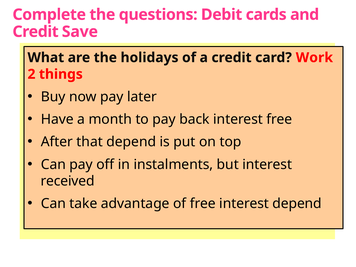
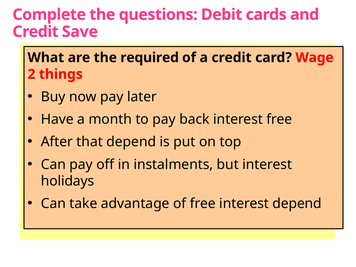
holidays: holidays -> required
Work: Work -> Wage
received: received -> holidays
